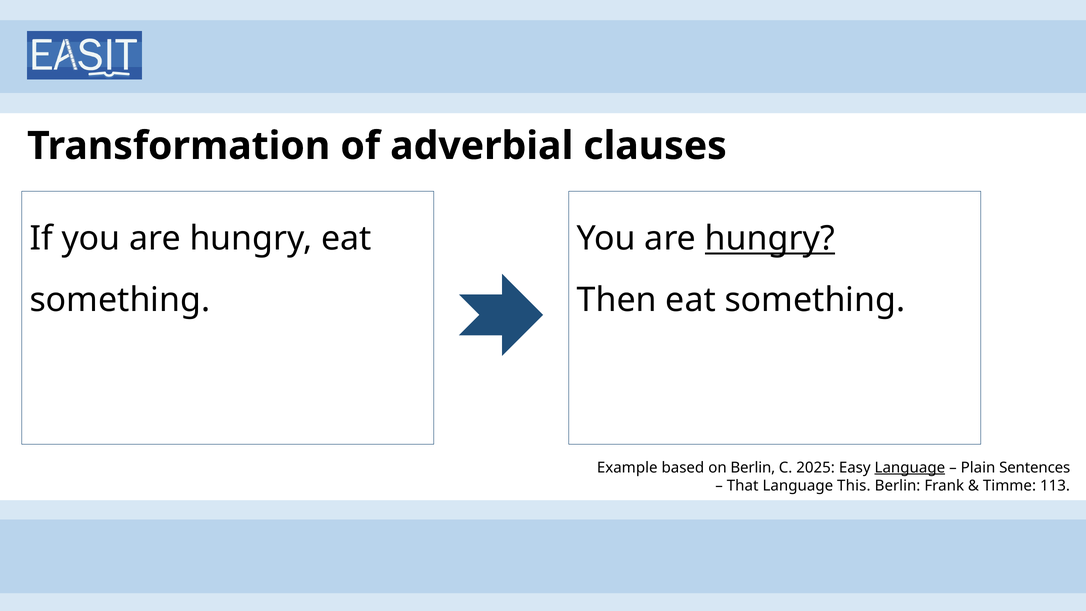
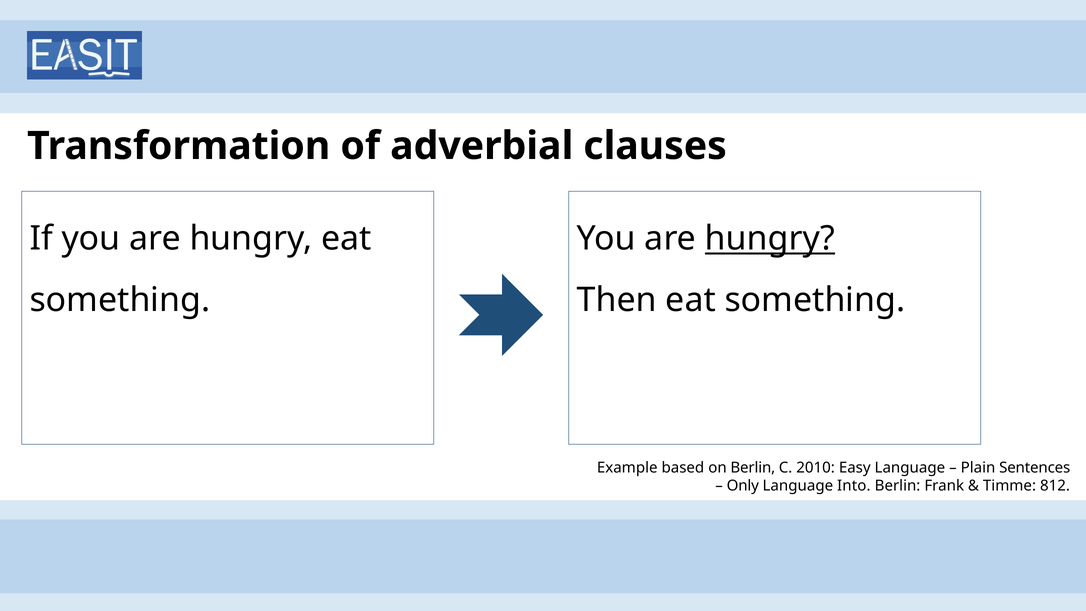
2025: 2025 -> 2010
Language at (910, 467) underline: present -> none
That: That -> Only
This: This -> Into
113: 113 -> 812
